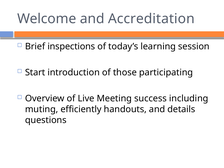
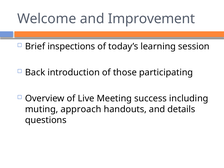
Accreditation: Accreditation -> Improvement
Start: Start -> Back
efficiently: efficiently -> approach
